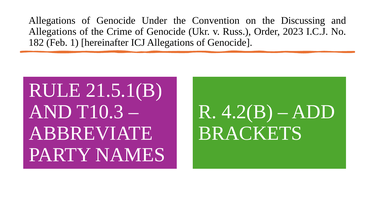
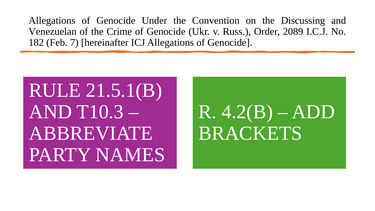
Allegations at (53, 32): Allegations -> Venezuelan
2023: 2023 -> 2089
1: 1 -> 7
